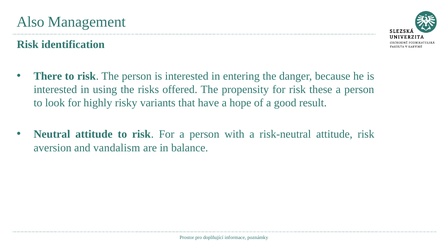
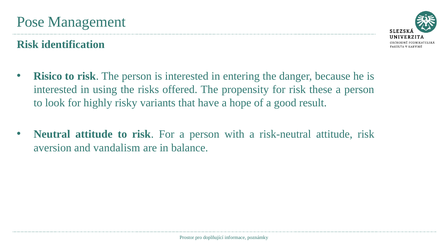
Also: Also -> Pose
There: There -> Risico
